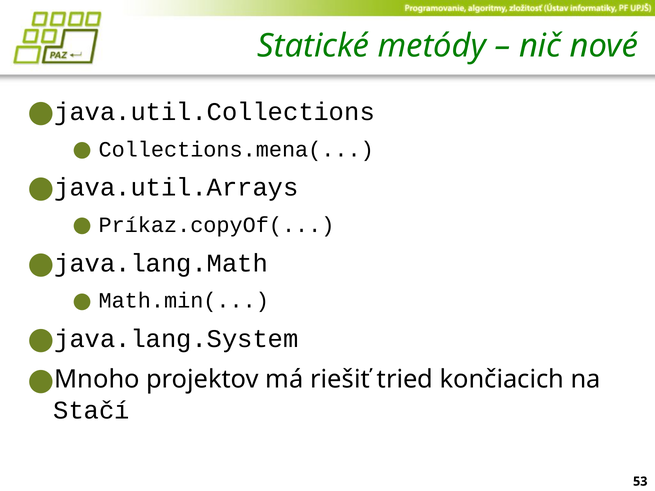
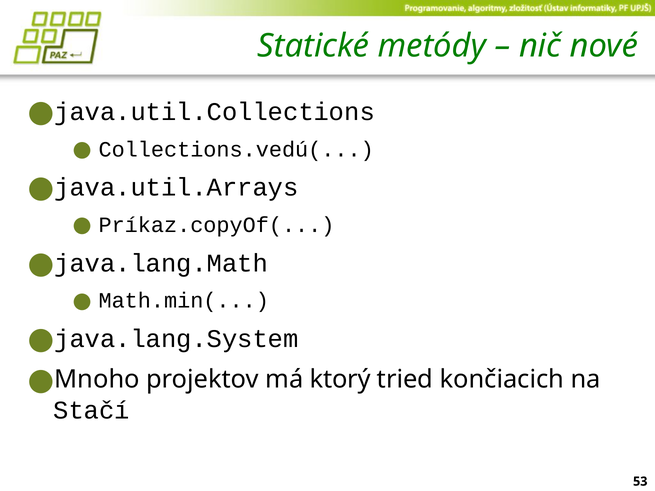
Collections.mena(: Collections.mena( -> Collections.vedú(
riešiť: riešiť -> ktorý
